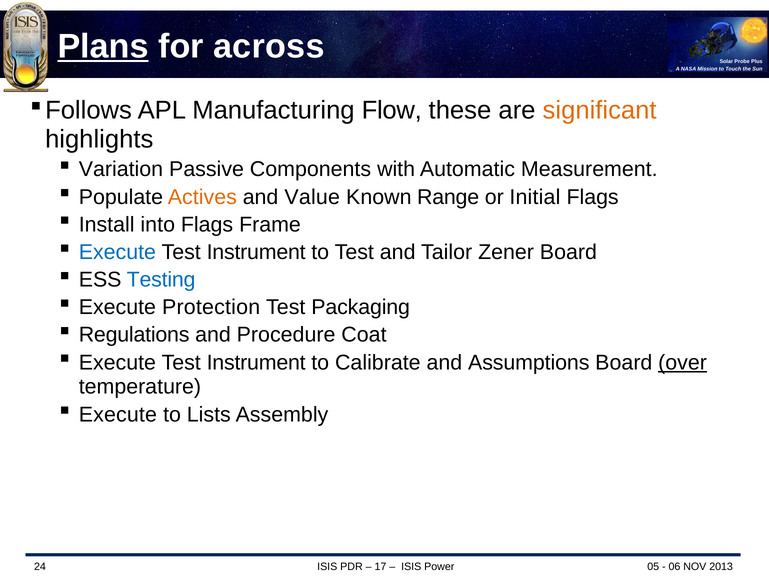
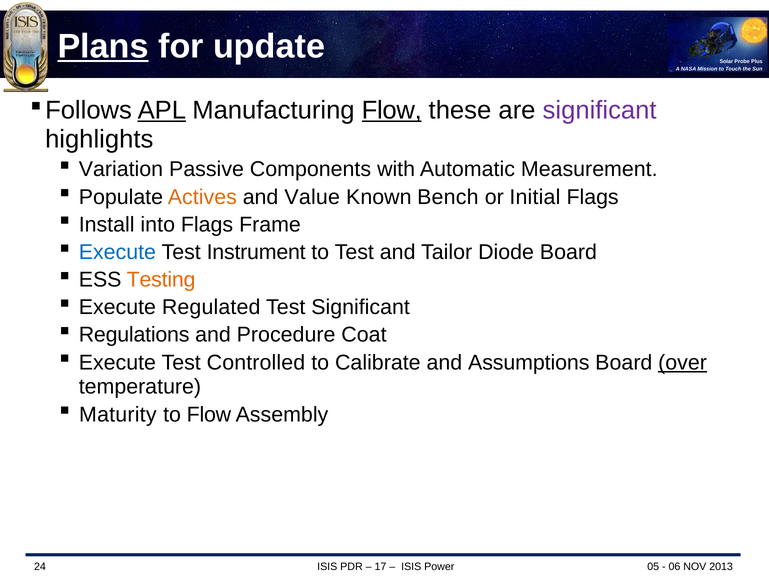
across: across -> update
APL underline: none -> present
Flow at (392, 110) underline: none -> present
significant at (600, 110) colour: orange -> purple
Range: Range -> Bench
Zener: Zener -> Diode
Testing colour: blue -> orange
Protection: Protection -> Regulated
Test Packaging: Packaging -> Significant
Instrument at (256, 362): Instrument -> Controlled
Execute at (118, 414): Execute -> Maturity
to Lists: Lists -> Flow
